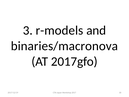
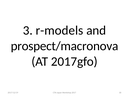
binaries/macronova: binaries/macronova -> prospect/macronova
